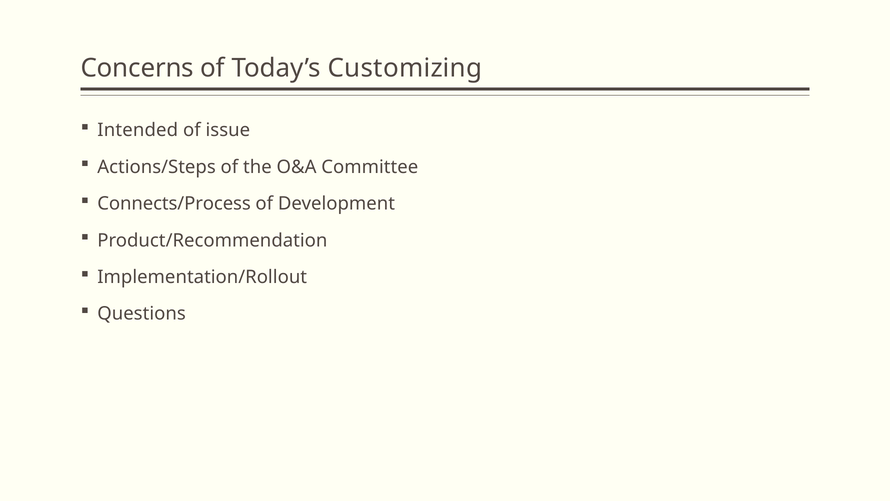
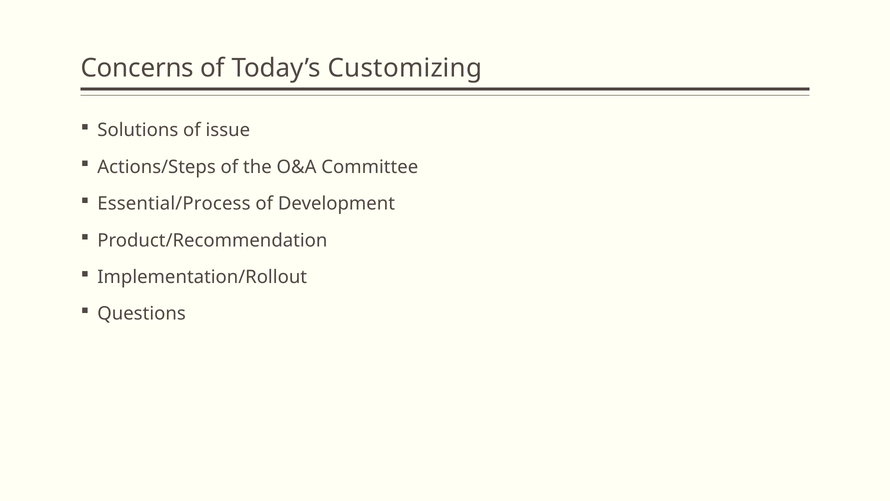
Intended: Intended -> Solutions
Connects/Process: Connects/Process -> Essential/Process
